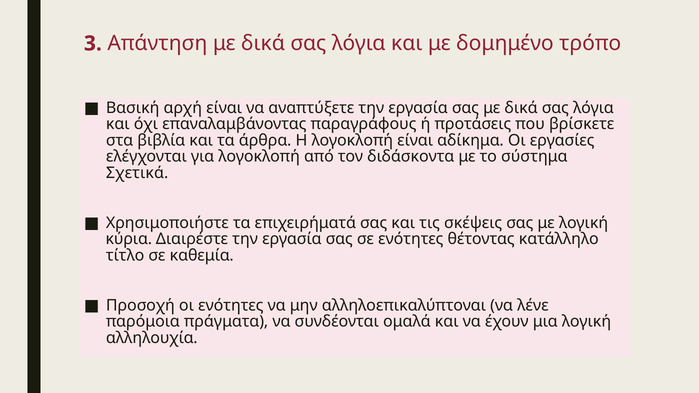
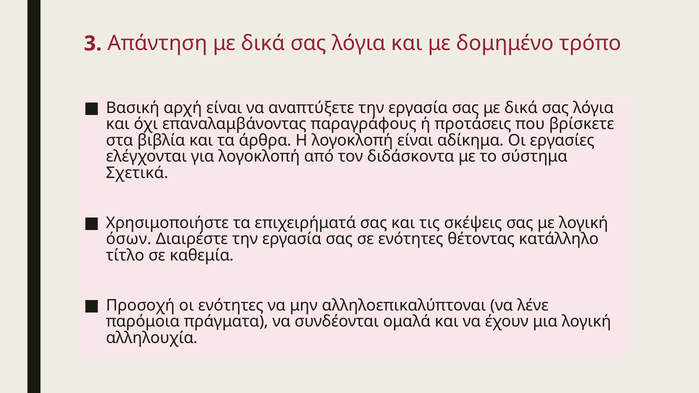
κύρια: κύρια -> όσων
